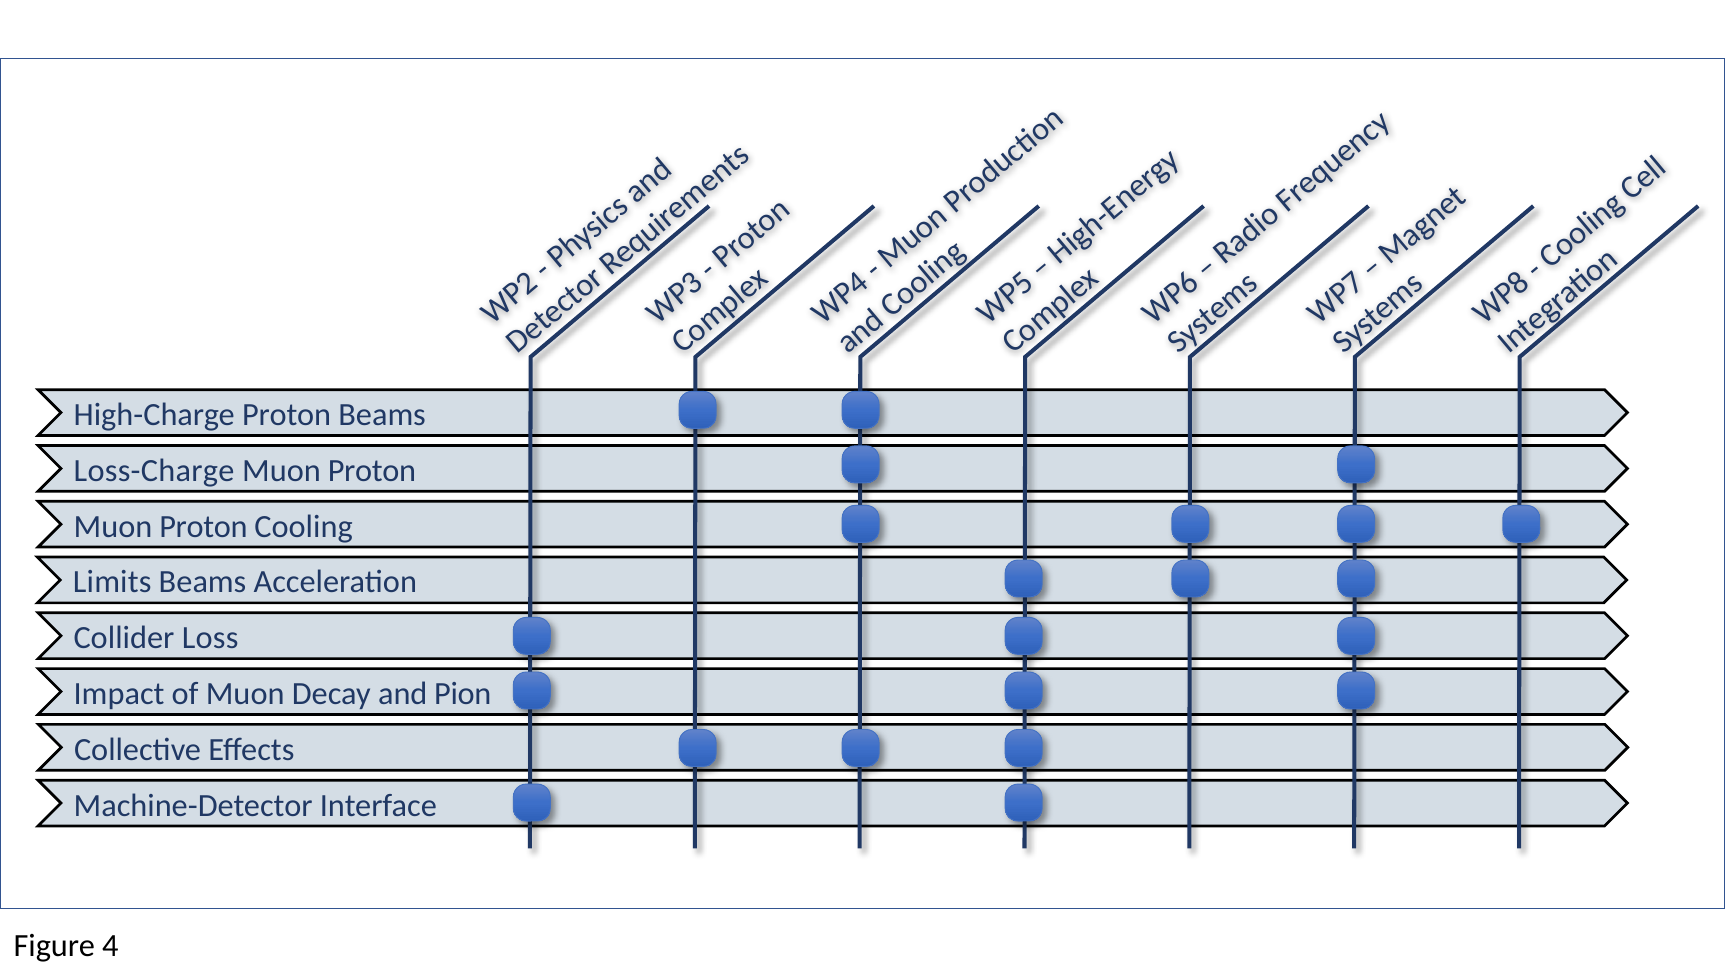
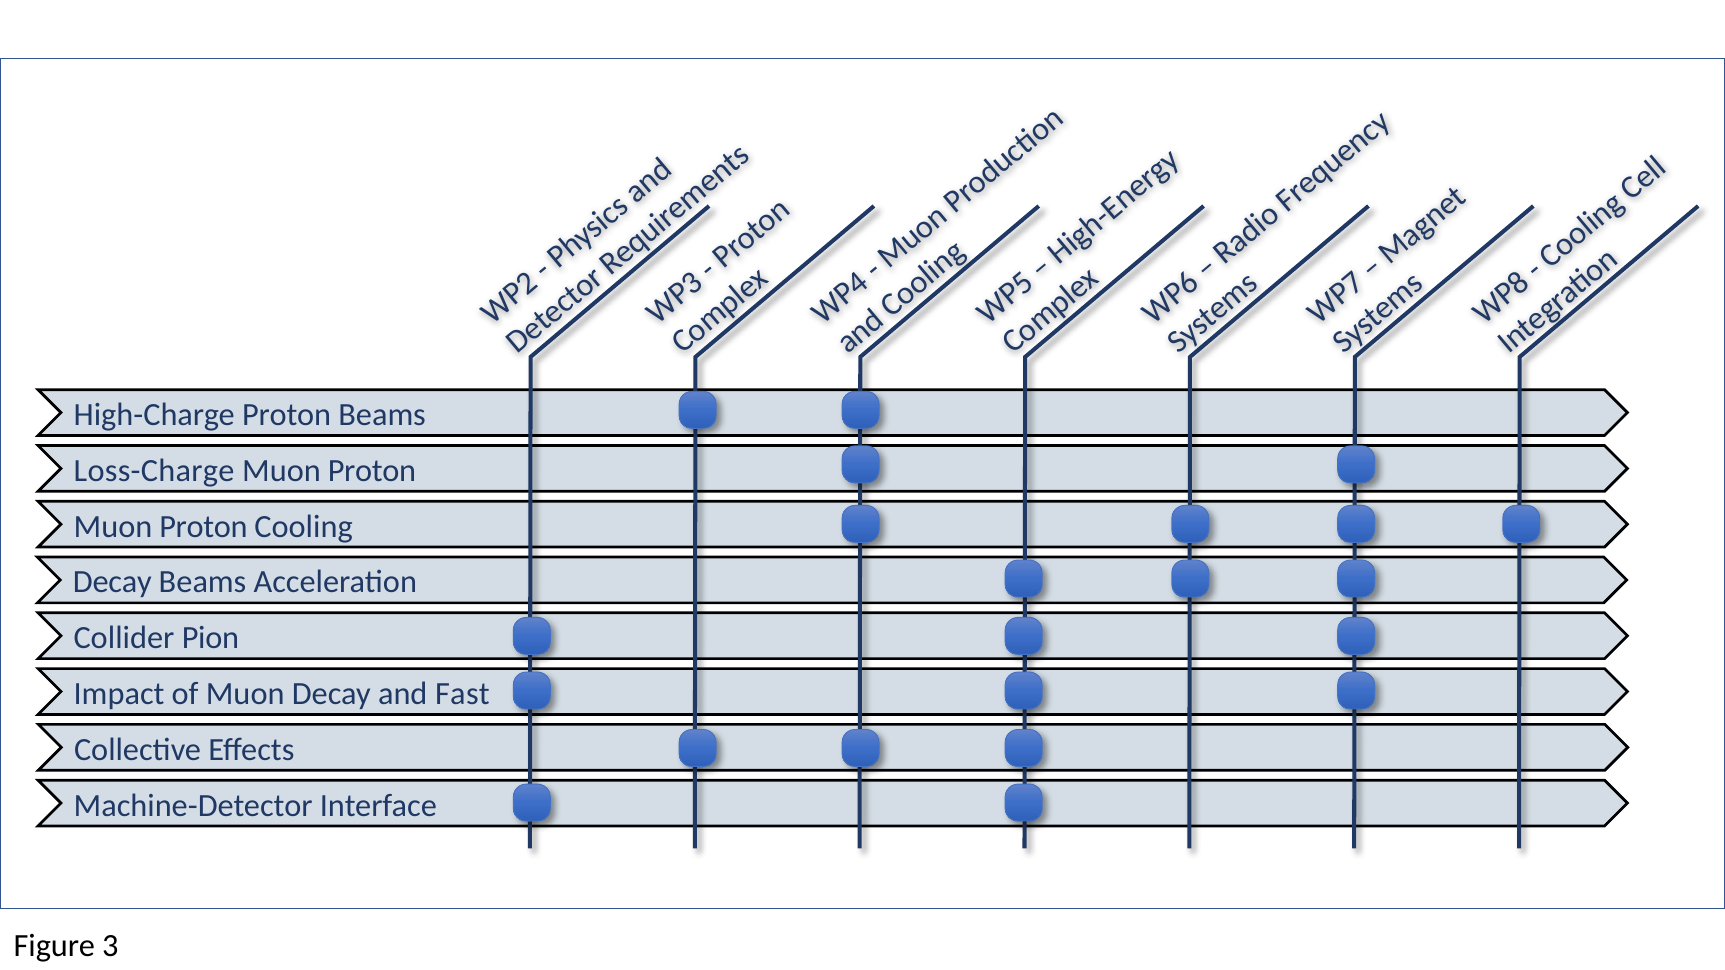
Limits at (112, 582): Limits -> Decay
Loss: Loss -> Pion
Pion: Pion -> Fast
Figure 4: 4 -> 3
